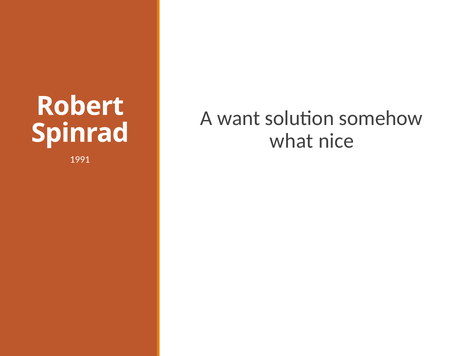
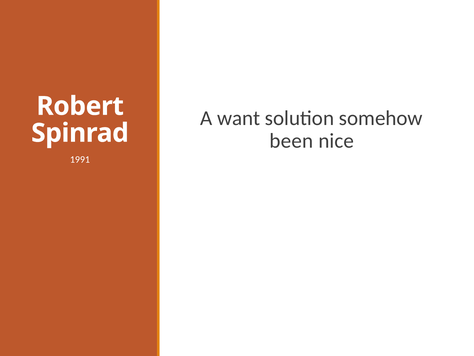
what: what -> been
